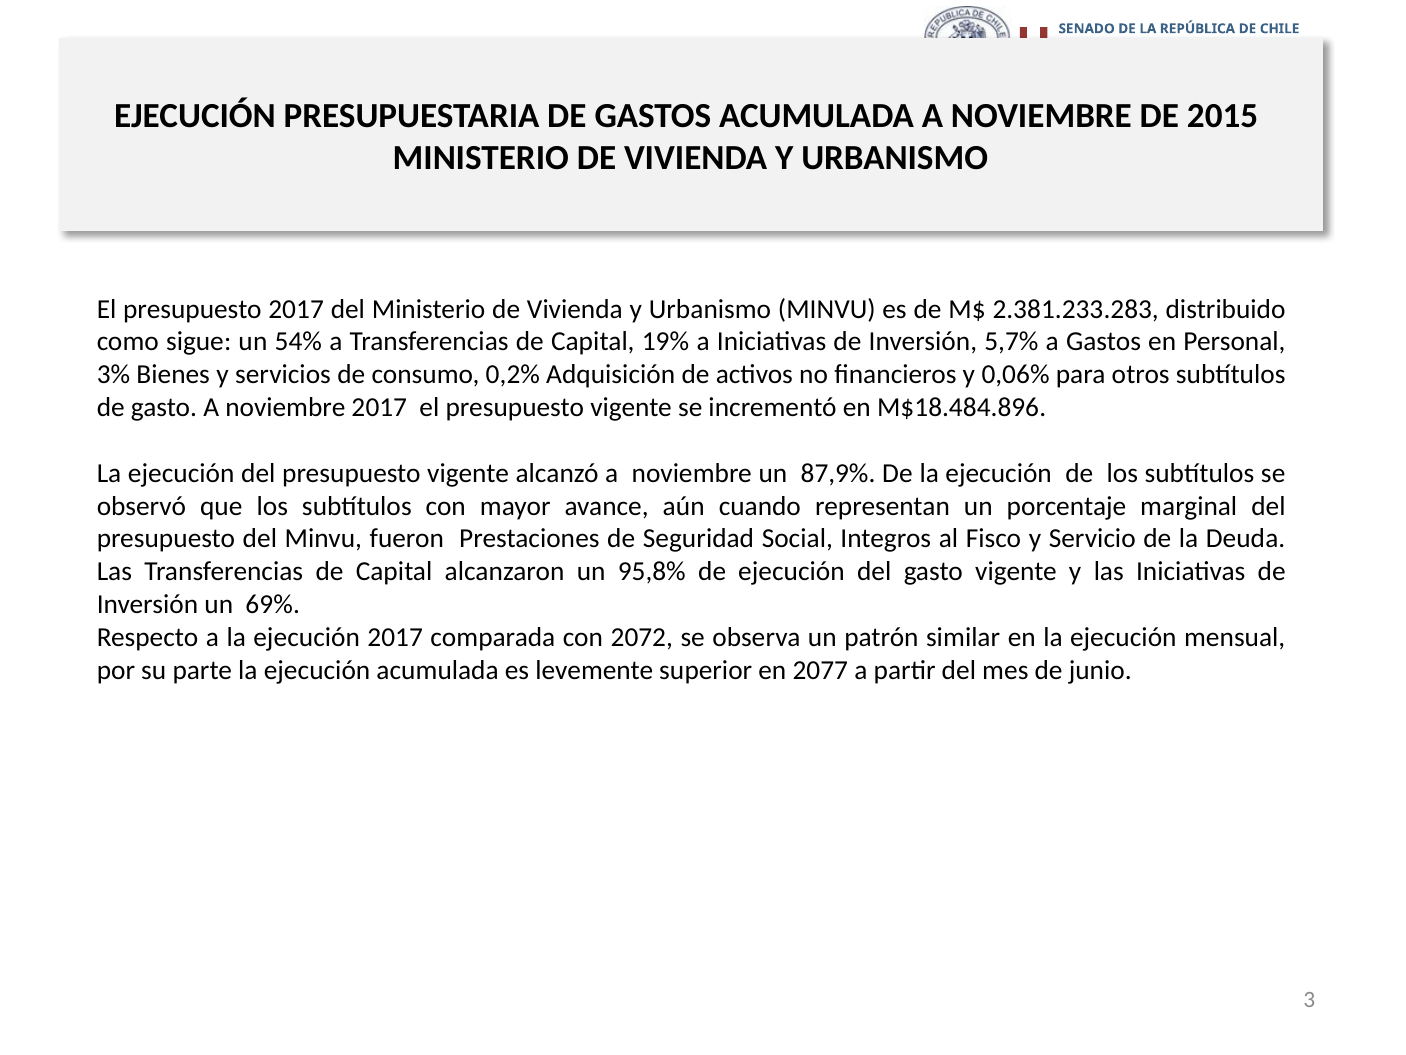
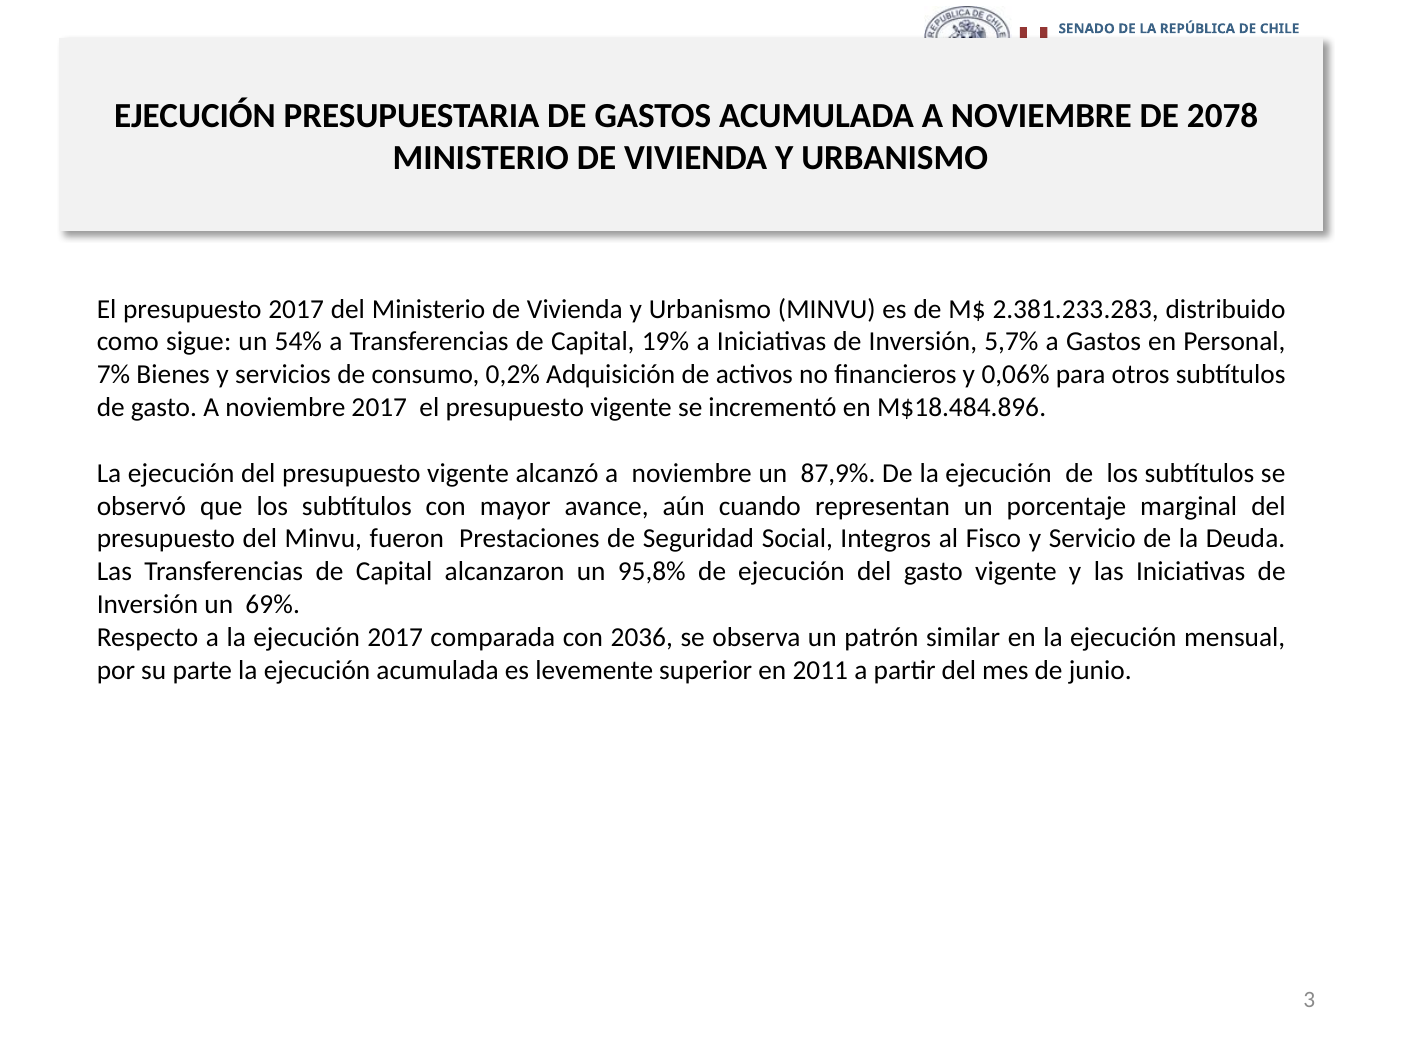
2015: 2015 -> 2078
3%: 3% -> 7%
2072: 2072 -> 2036
2077: 2077 -> 2011
